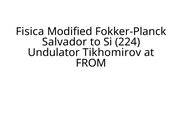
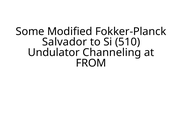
Fisica: Fisica -> Some
224: 224 -> 510
Tikhomirov: Tikhomirov -> Channeling
